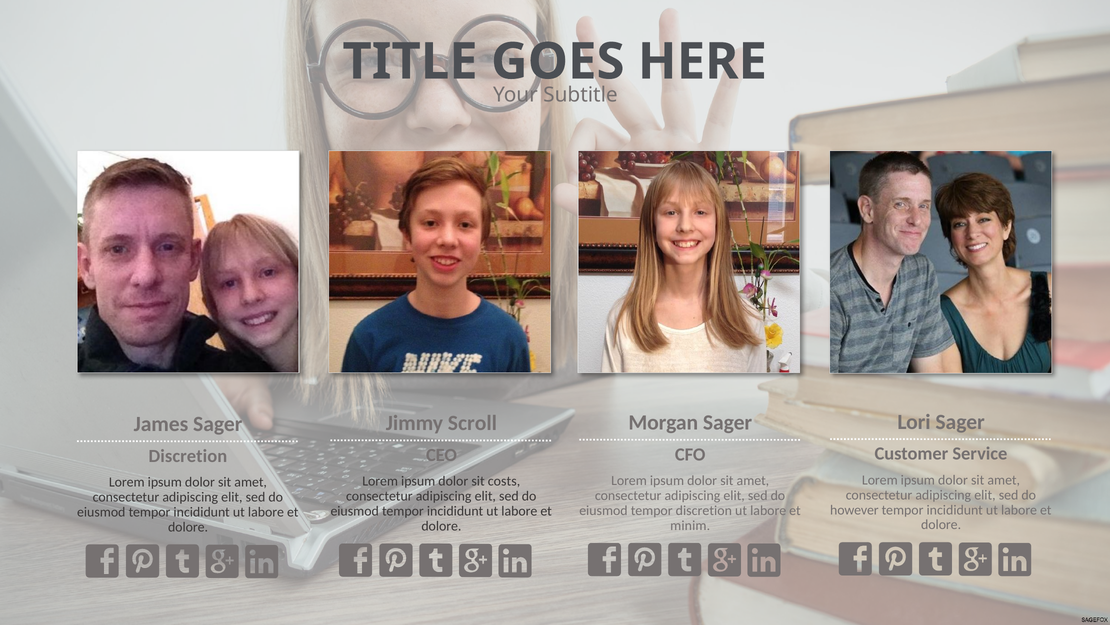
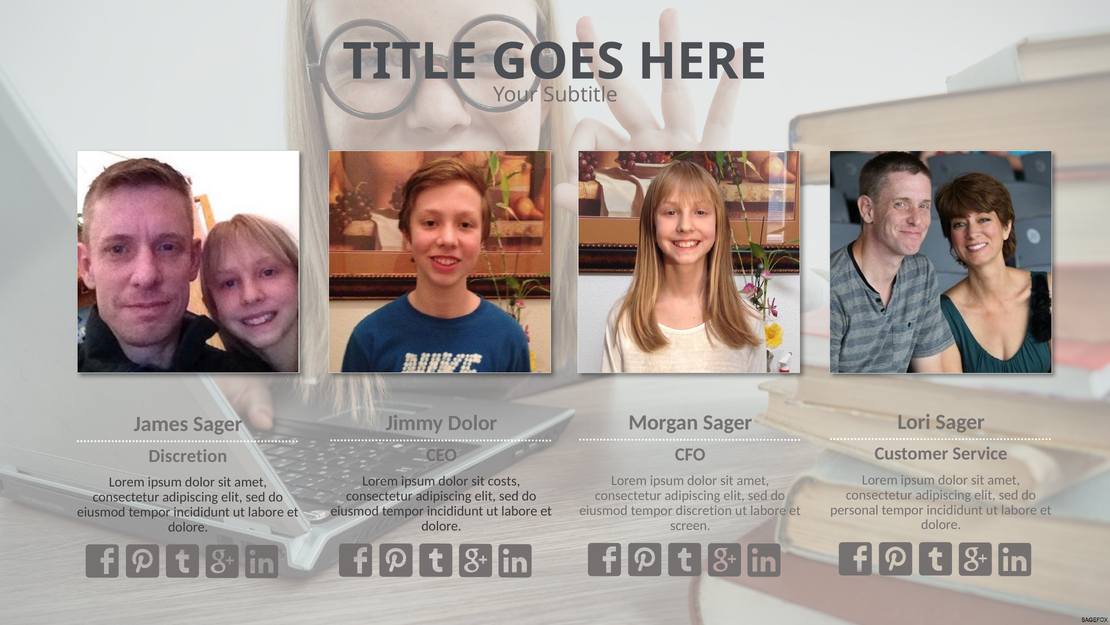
Jimmy Scroll: Scroll -> Dolor
however: however -> personal
minim: minim -> screen
